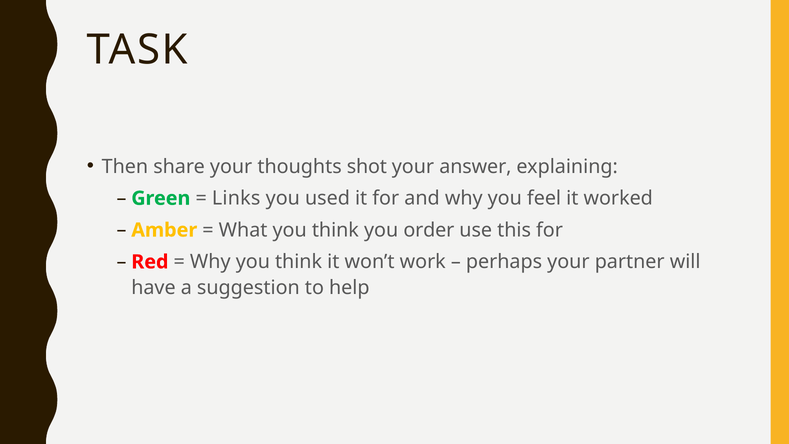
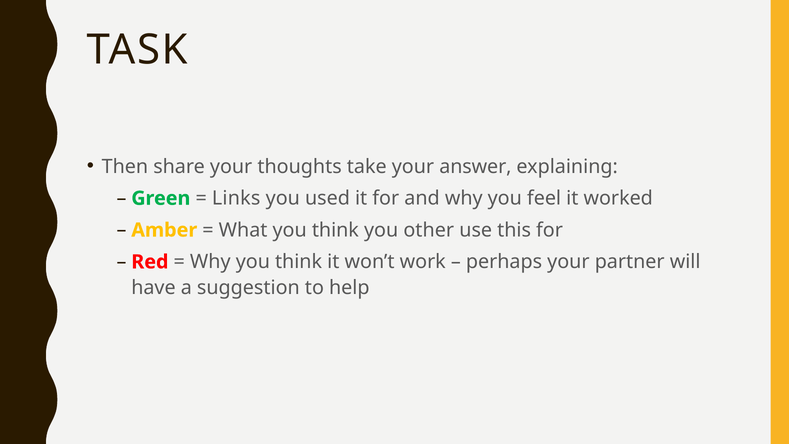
shot: shot -> take
order: order -> other
